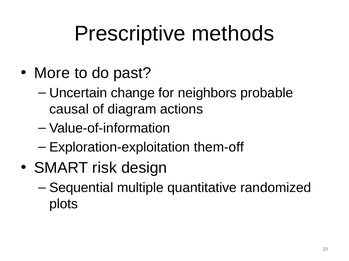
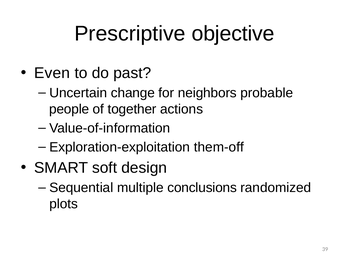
methods: methods -> objective
More: More -> Even
causal: causal -> people
diagram: diagram -> together
risk: risk -> soft
quantitative: quantitative -> conclusions
